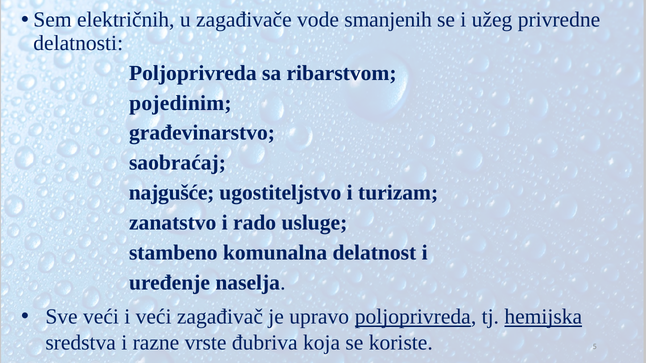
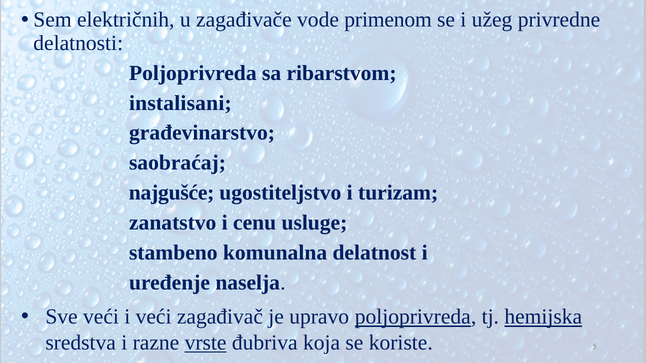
smanjenih: smanjenih -> primenom
pojedinim: pojedinim -> instalisani
rado: rado -> cenu
vrste underline: none -> present
